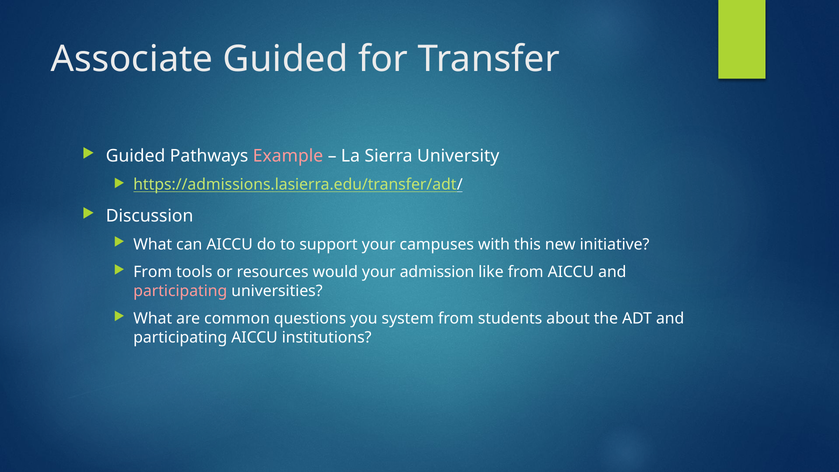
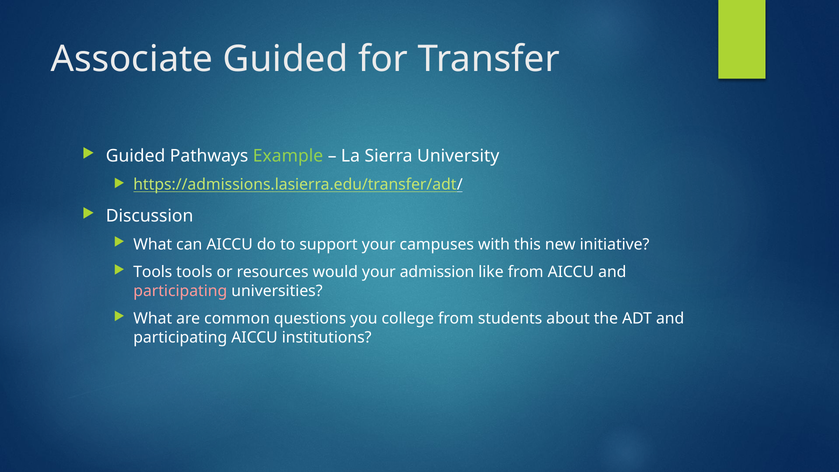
Example colour: pink -> light green
From at (153, 272): From -> Tools
system: system -> college
